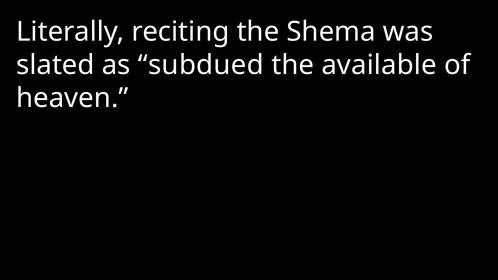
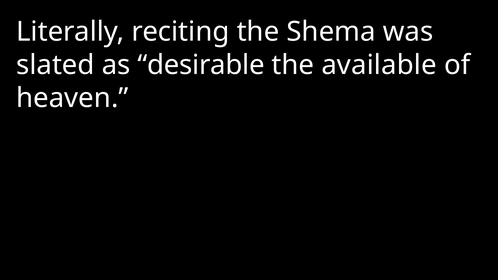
subdued: subdued -> desirable
